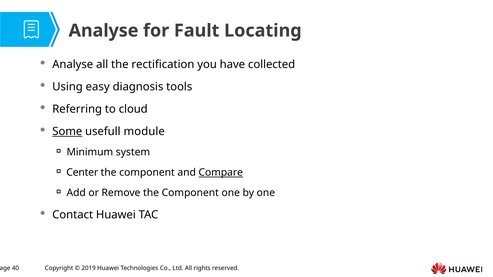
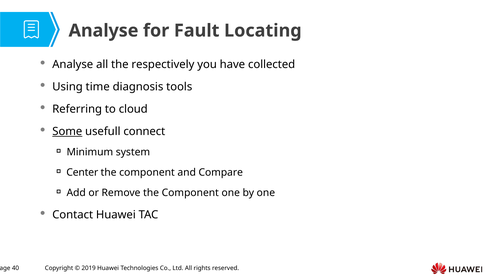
rectification: rectification -> respectively
easy: easy -> time
module: module -> connect
Compare underline: present -> none
